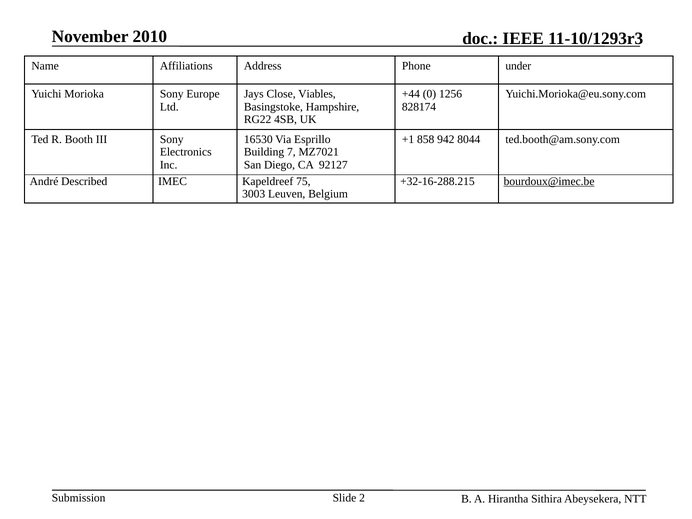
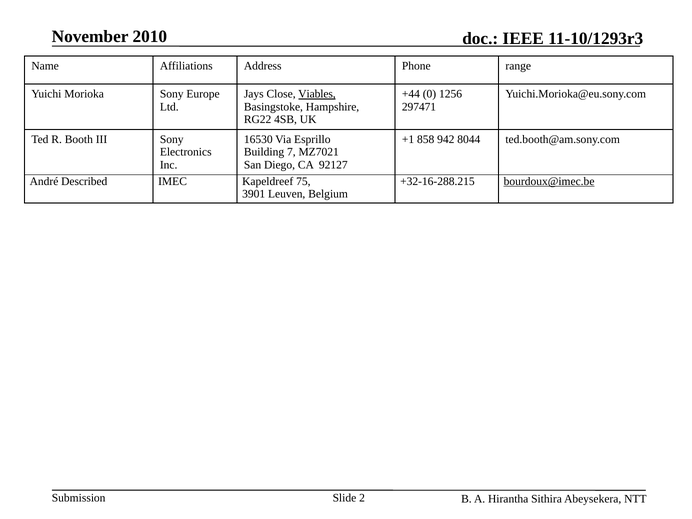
under: under -> range
Viables underline: none -> present
828174: 828174 -> 297471
3003: 3003 -> 3901
